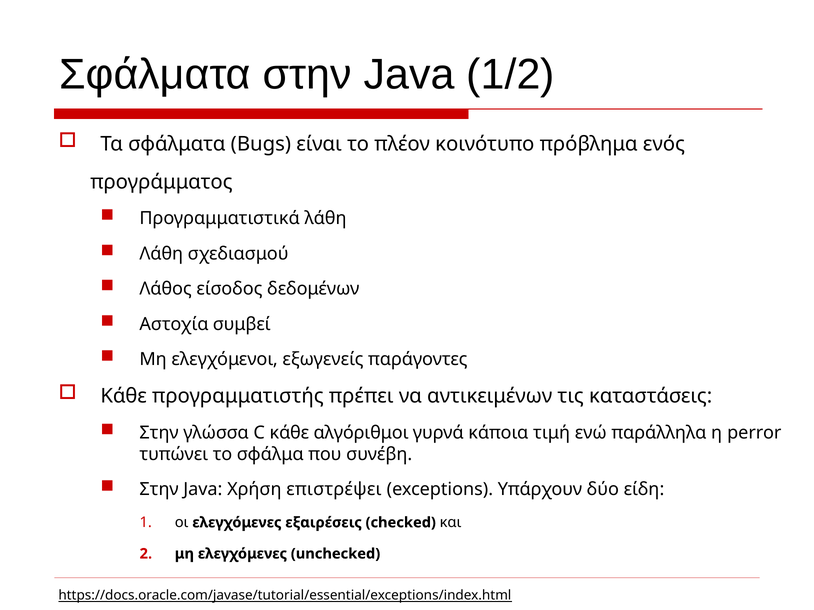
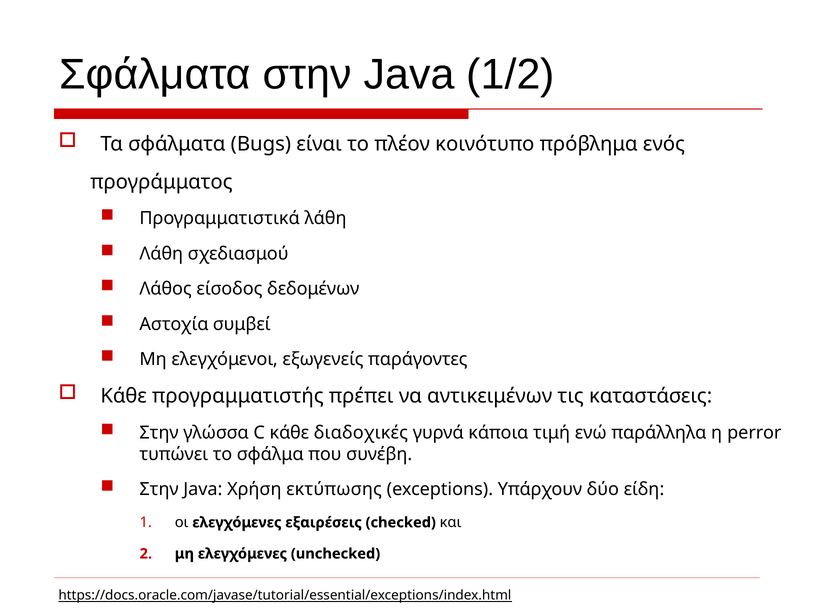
αλγόριθμοι: αλγόριθμοι -> διαδοχικές
επιστρέψει: επιστρέψει -> εκτύπωσης
